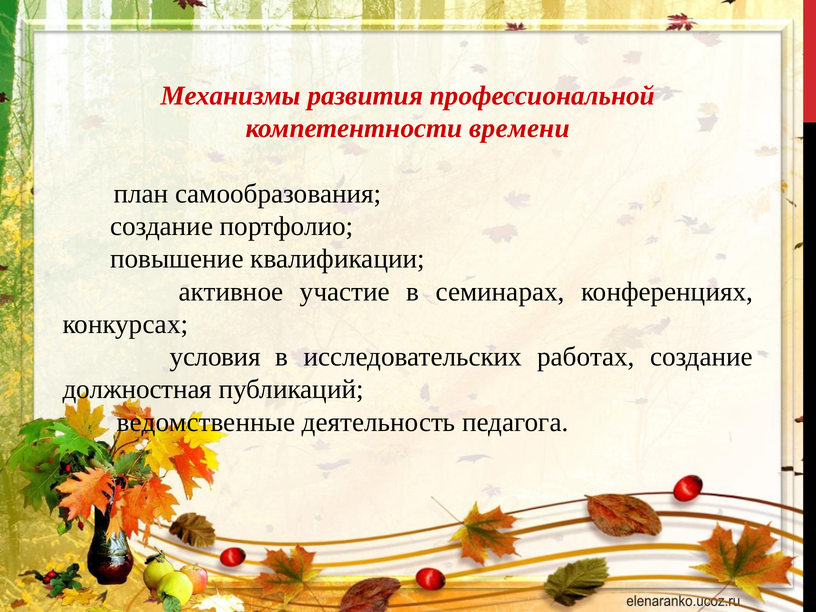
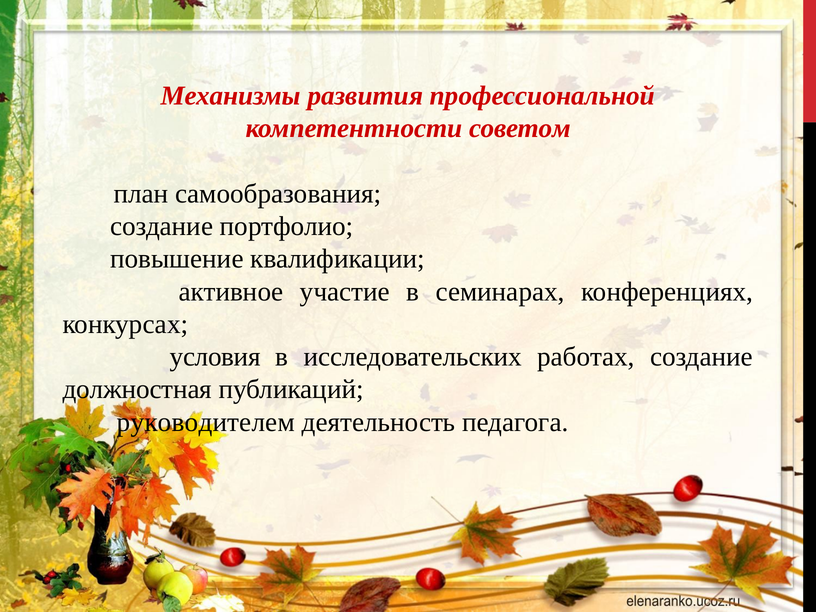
времени: времени -> советом
ведомственные: ведомственные -> руководителем
